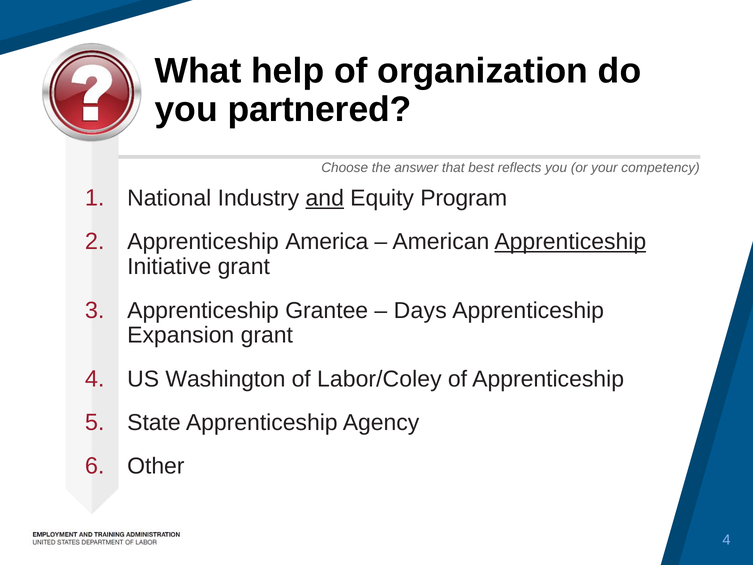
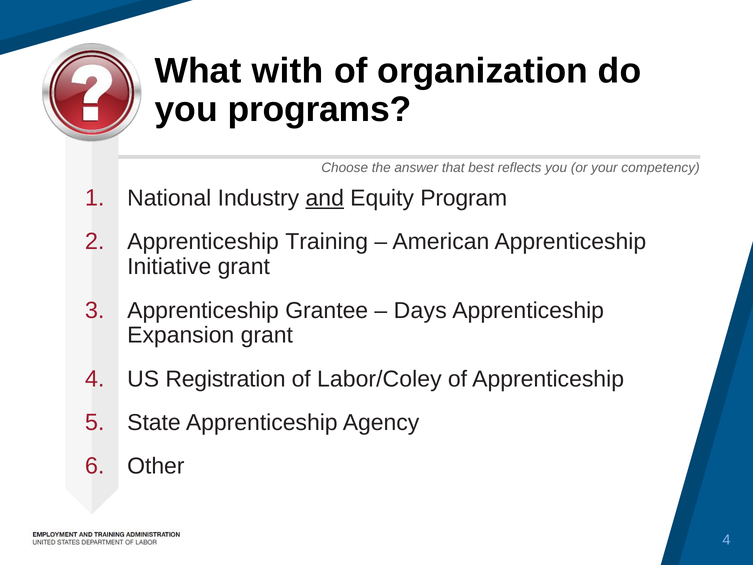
help: help -> with
partnered: partnered -> programs
America: America -> Training
Apprenticeship at (570, 242) underline: present -> none
Washington: Washington -> Registration
